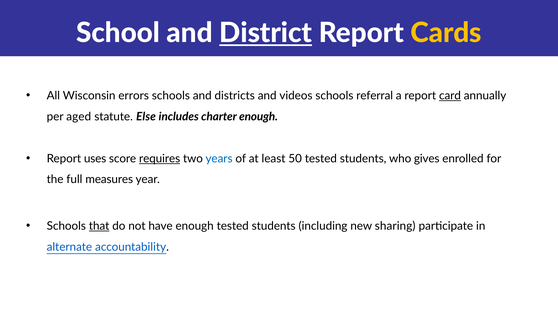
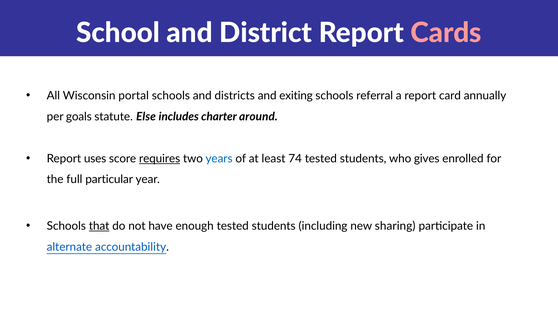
District underline: present -> none
Cards colour: yellow -> pink
errors: errors -> portal
videos: videos -> exiting
card underline: present -> none
aged: aged -> goals
charter enough: enough -> around
50: 50 -> 74
measures: measures -> particular
